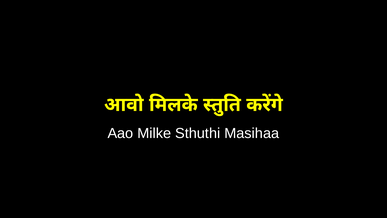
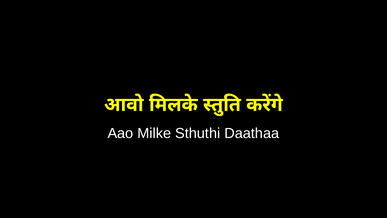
Masihaa: Masihaa -> Daathaa
